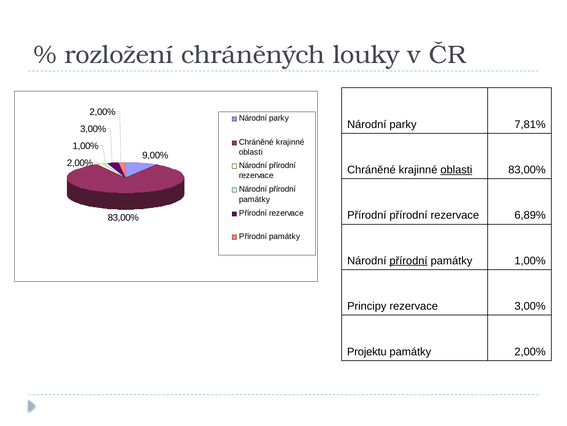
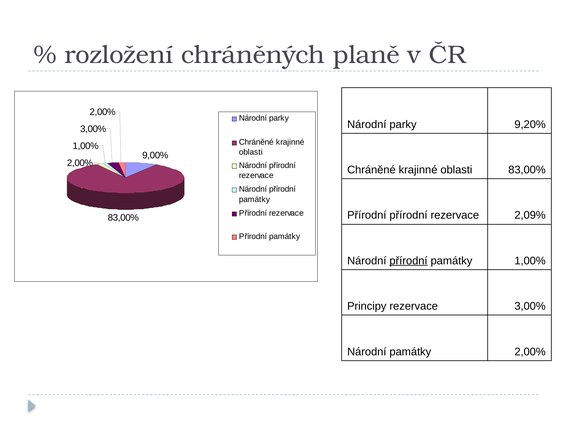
louky: louky -> planě
7,81%: 7,81% -> 9,20%
oblasti at (456, 170) underline: present -> none
6,89%: 6,89% -> 2,09%
Projektu at (367, 351): Projektu -> Národní
